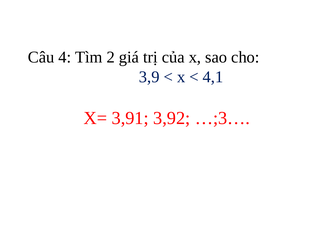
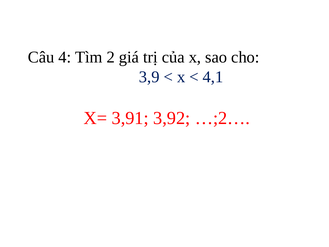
…;3…: …;3… -> …;2…
